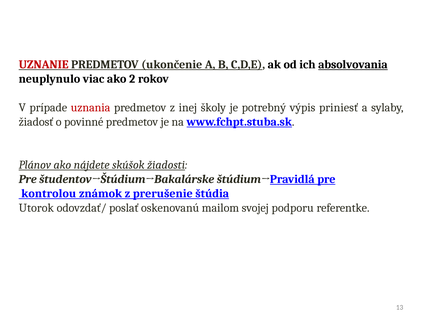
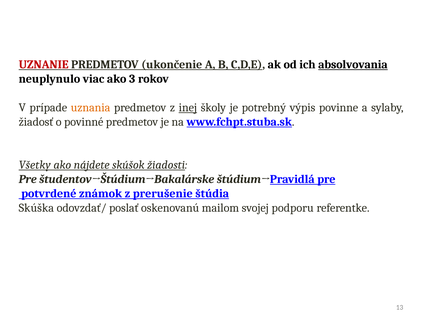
2: 2 -> 3
uznania colour: red -> orange
inej underline: none -> present
priniesť: priniesť -> povinne
Plánov: Plánov -> Všetky
kontrolou: kontrolou -> potvrdené
Utorok: Utorok -> Skúška
